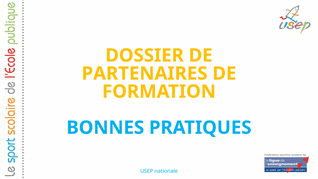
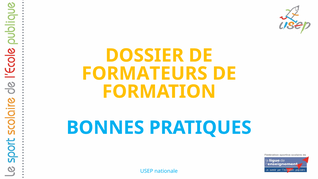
PARTENAIRES: PARTENAIRES -> FORMATEURS
